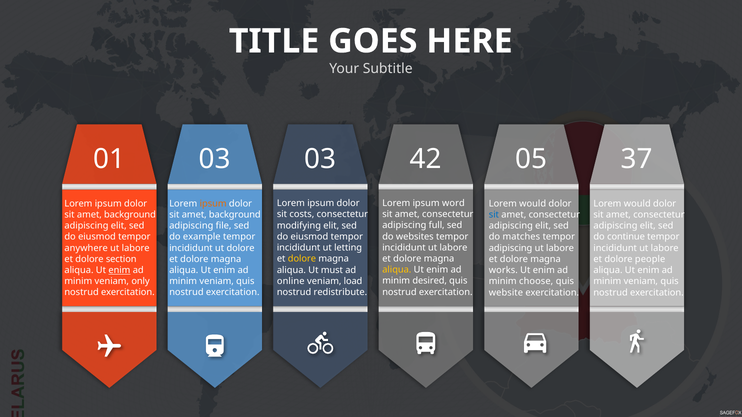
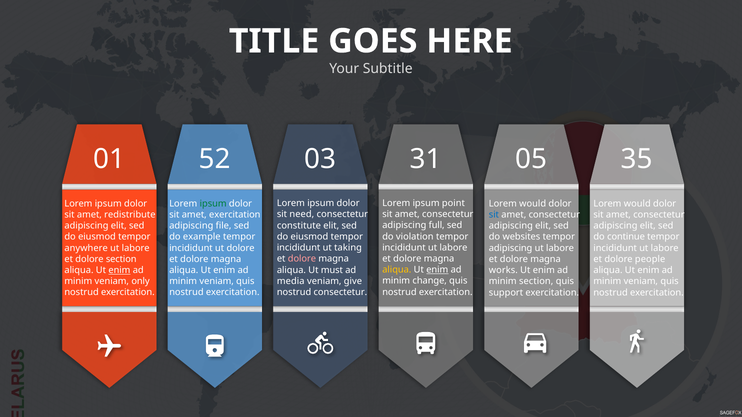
01 03: 03 -> 52
42: 42 -> 31
37: 37 -> 35
word: word -> point
ipsum at (213, 204) colour: orange -> green
costs: costs -> need
background at (130, 215): background -> redistribute
background at (235, 215): background -> exercitation
modifying: modifying -> constitute
websites: websites -> violation
matches: matches -> websites
letting: letting -> taking
dolore at (302, 259) colour: yellow -> pink
enim at (437, 270) underline: none -> present
desired: desired -> change
online: online -> media
load: load -> give
minim choose: choose -> section
nostrud redistribute: redistribute -> consectetur
website: website -> support
